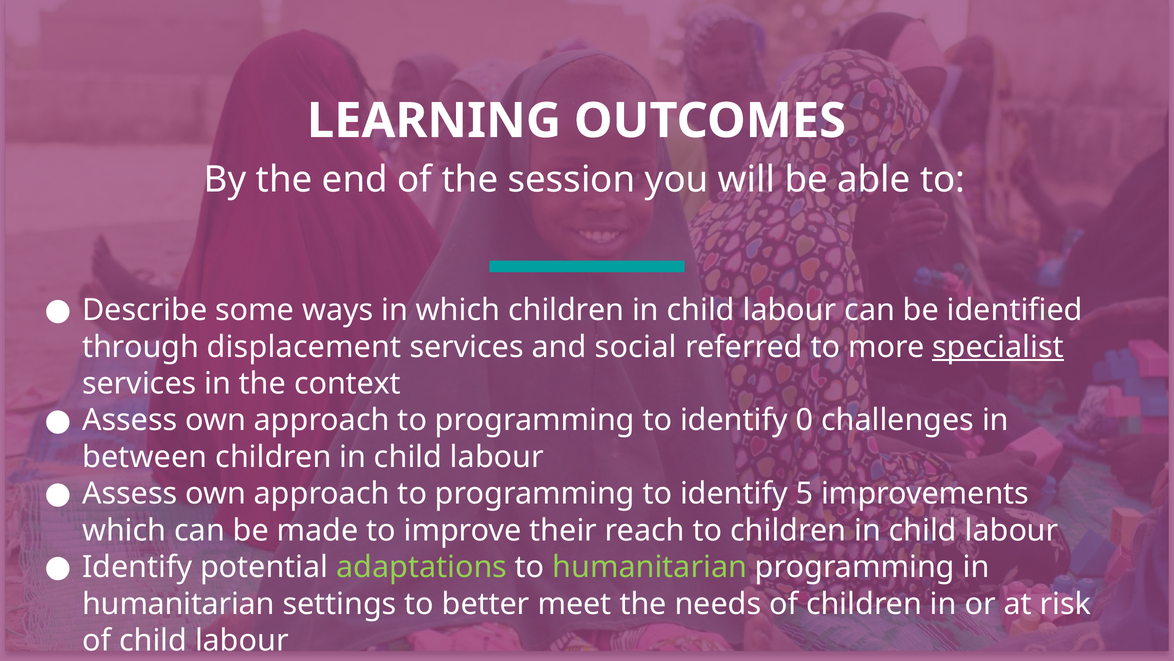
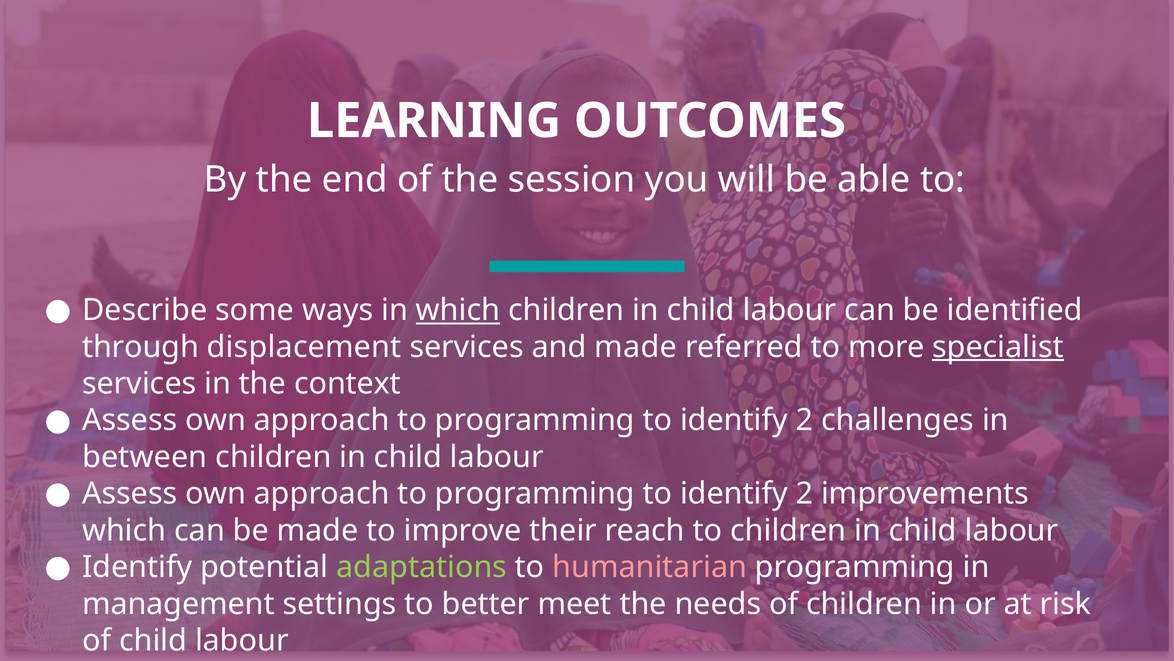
which at (458, 310) underline: none -> present
and social: social -> made
0 at (804, 420): 0 -> 2
5 at (804, 493): 5 -> 2
humanitarian at (650, 567) colour: light green -> pink
humanitarian at (178, 603): humanitarian -> management
